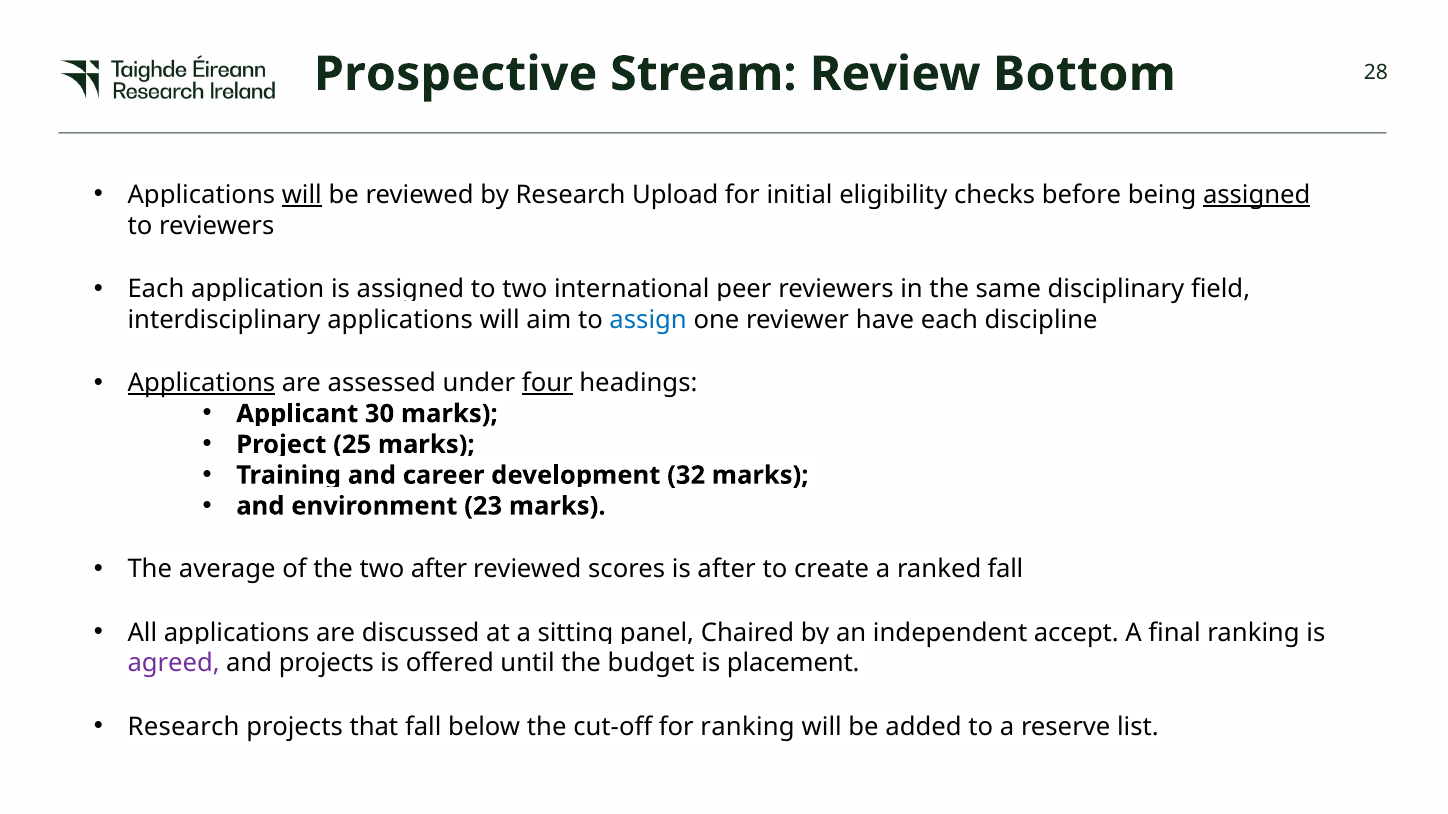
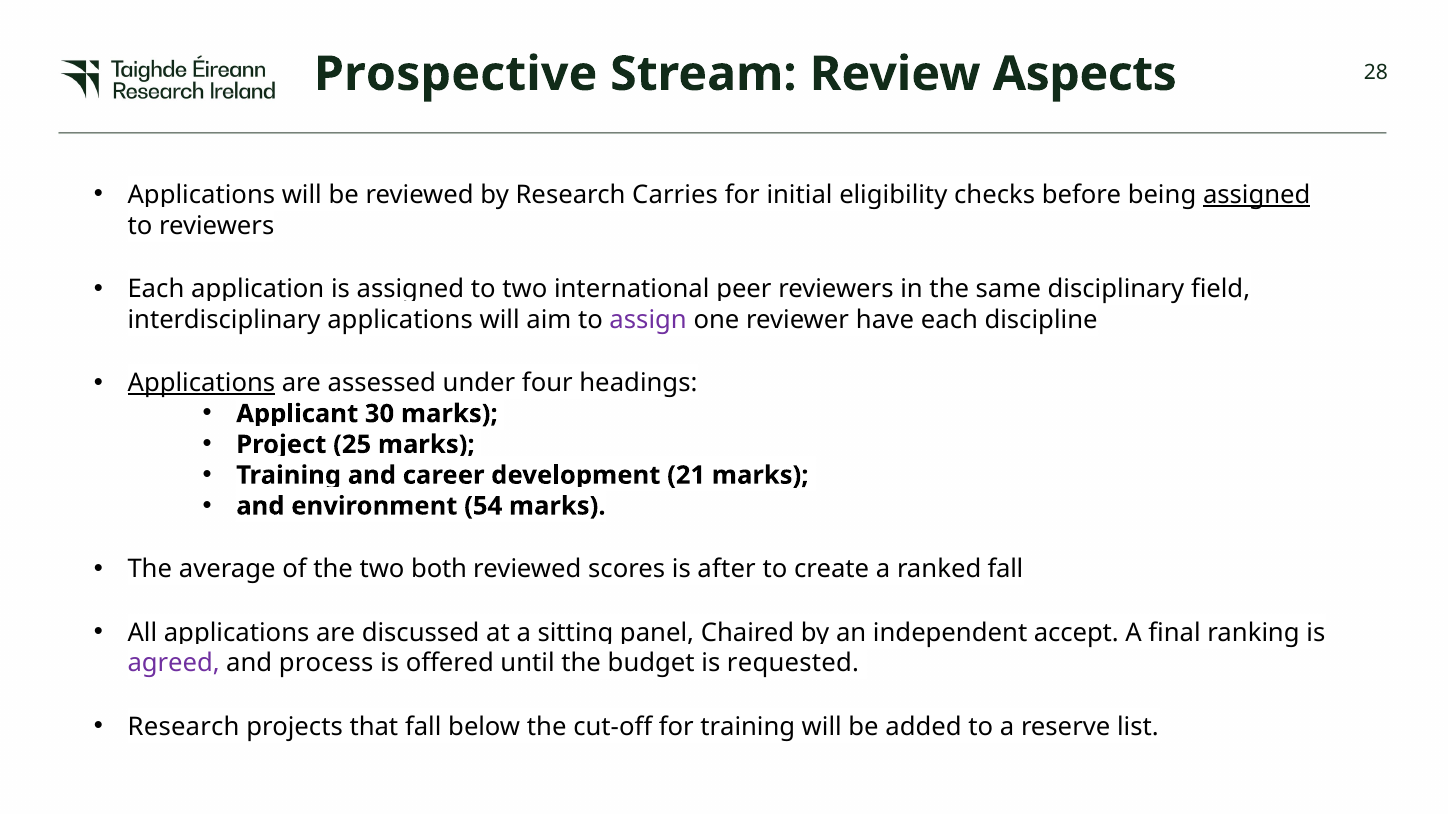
Bottom: Bottom -> Aspects
will at (302, 195) underline: present -> none
Upload: Upload -> Carries
assign colour: blue -> purple
four underline: present -> none
32: 32 -> 21
23: 23 -> 54
two after: after -> both
and projects: projects -> process
placement: placement -> requested
for ranking: ranking -> training
